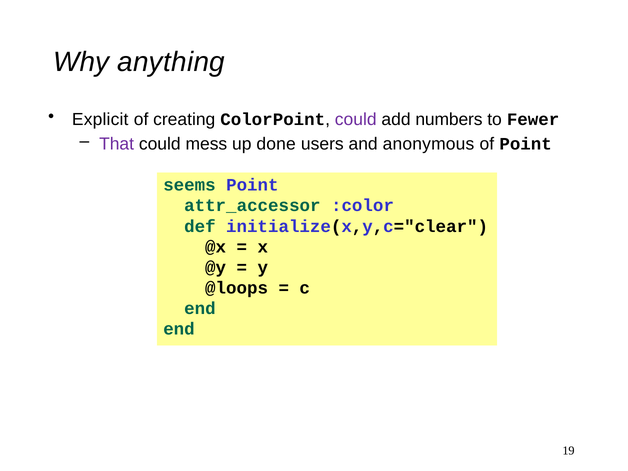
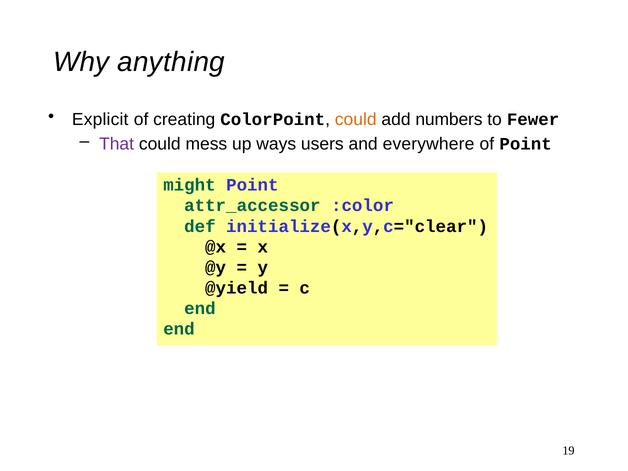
could at (356, 119) colour: purple -> orange
done: done -> ways
anonymous: anonymous -> everywhere
seems: seems -> might
@loops: @loops -> @yield
